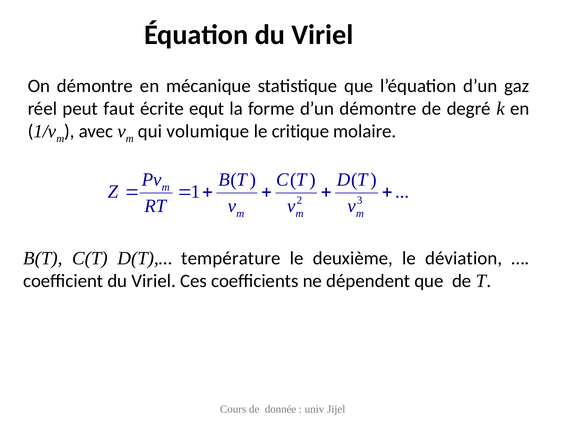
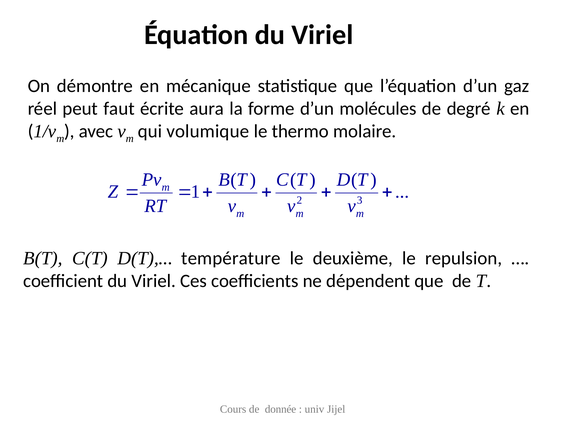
equt: equt -> aura
d’un démontre: démontre -> molécules
critique: critique -> thermo
déviation: déviation -> repulsion
